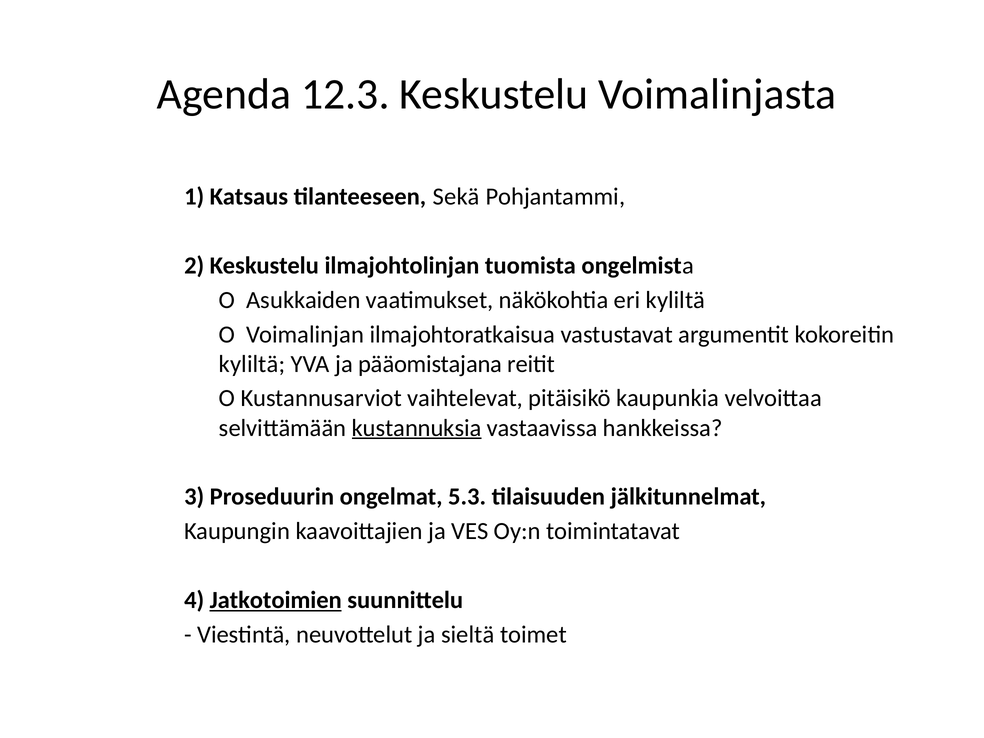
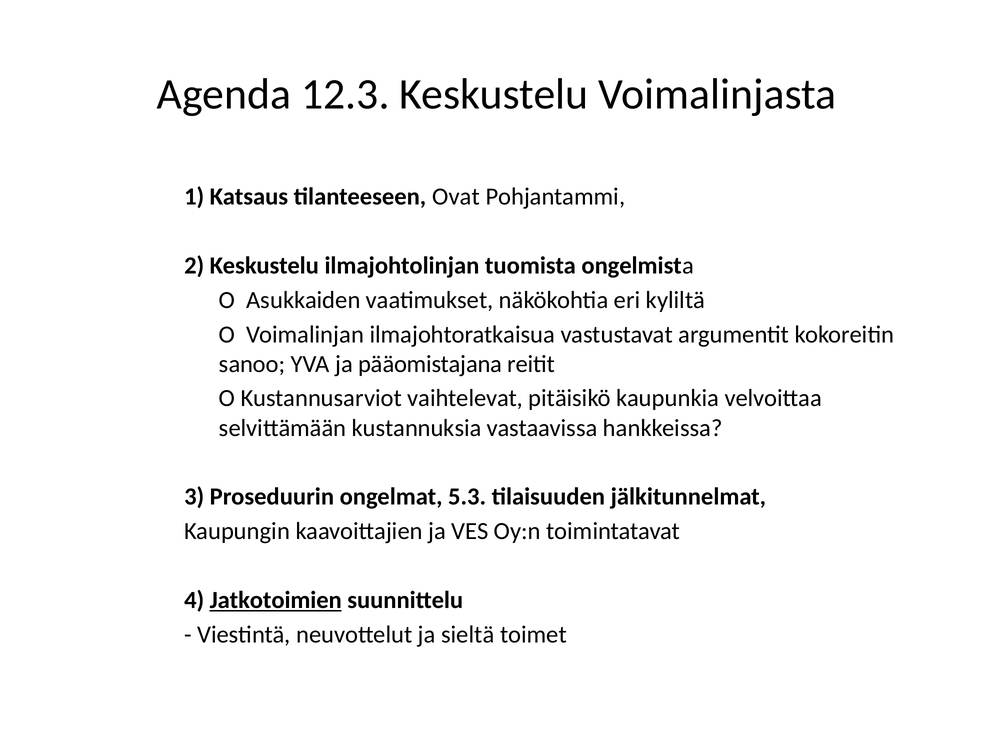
Sekä: Sekä -> Ovat
kyliltä at (252, 364): kyliltä -> sanoo
kustannuksia underline: present -> none
